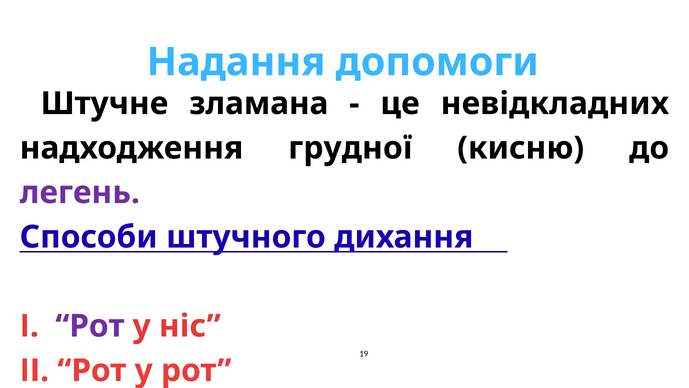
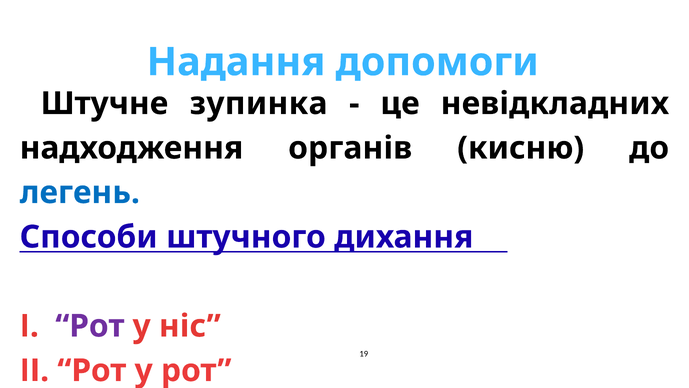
зламана: зламана -> зупинка
грудної: грудної -> органів
легень colour: purple -> blue
